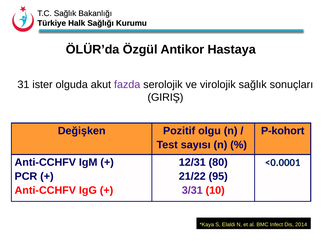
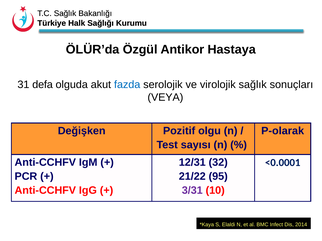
ister: ister -> defa
fazda colour: purple -> blue
GIRIŞ: GIRIŞ -> VEYA
P-kohort: P-kohort -> P-olarak
80: 80 -> 32
